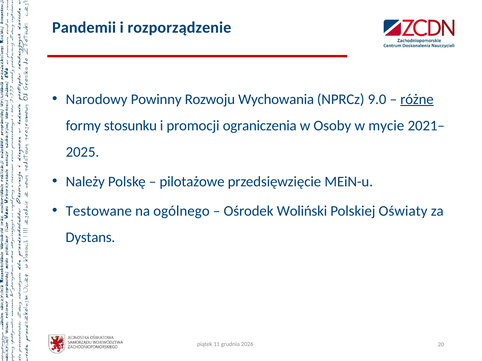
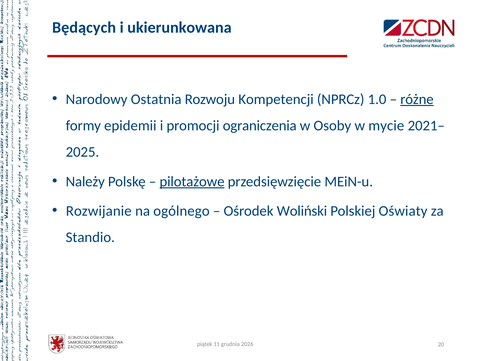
Pandemii: Pandemii -> Będących
rozporządzenie: rozporządzenie -> ukierunkowana
Powinny: Powinny -> Ostatnia
Wychowania: Wychowania -> Kompetencji
9.0: 9.0 -> 1.0
stosunku: stosunku -> epidemii
pilotażowe underline: none -> present
Testowane: Testowane -> Rozwijanie
Dystans: Dystans -> Standio
